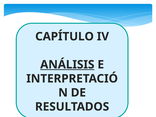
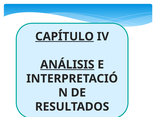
CAPÍTULO underline: none -> present
